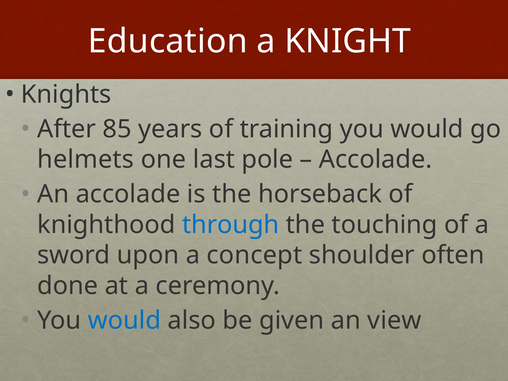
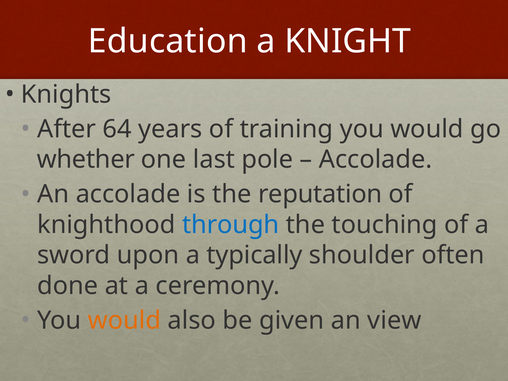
85: 85 -> 64
helmets: helmets -> whether
horseback: horseback -> reputation
concept: concept -> typically
would at (124, 320) colour: blue -> orange
